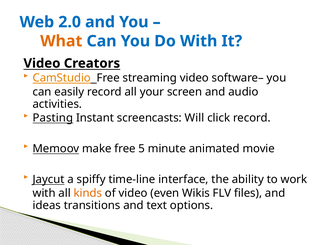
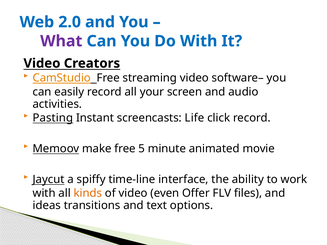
What colour: orange -> purple
Will: Will -> Life
Wikis: Wikis -> Offer
